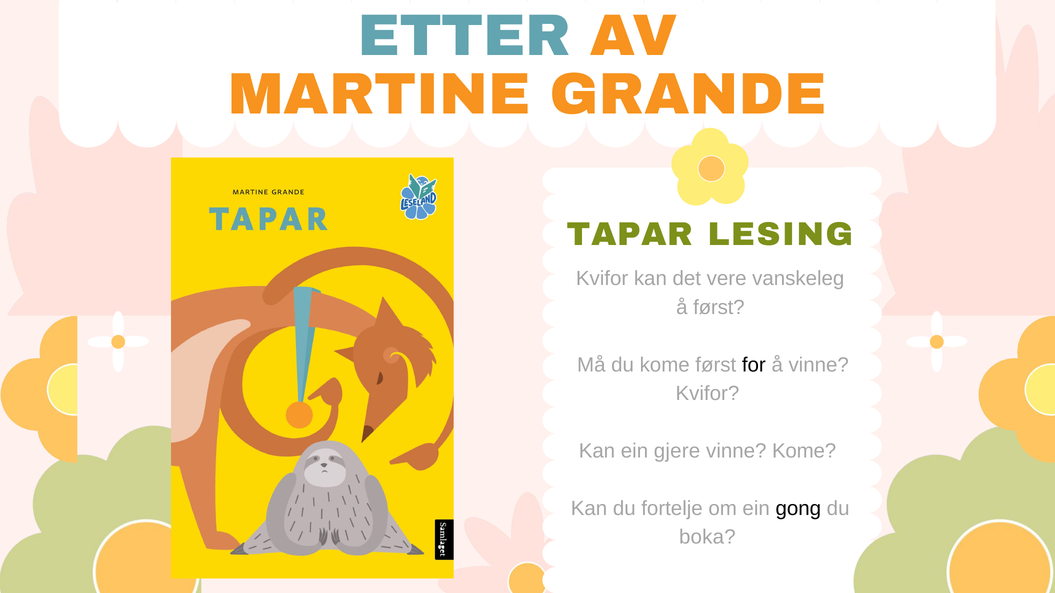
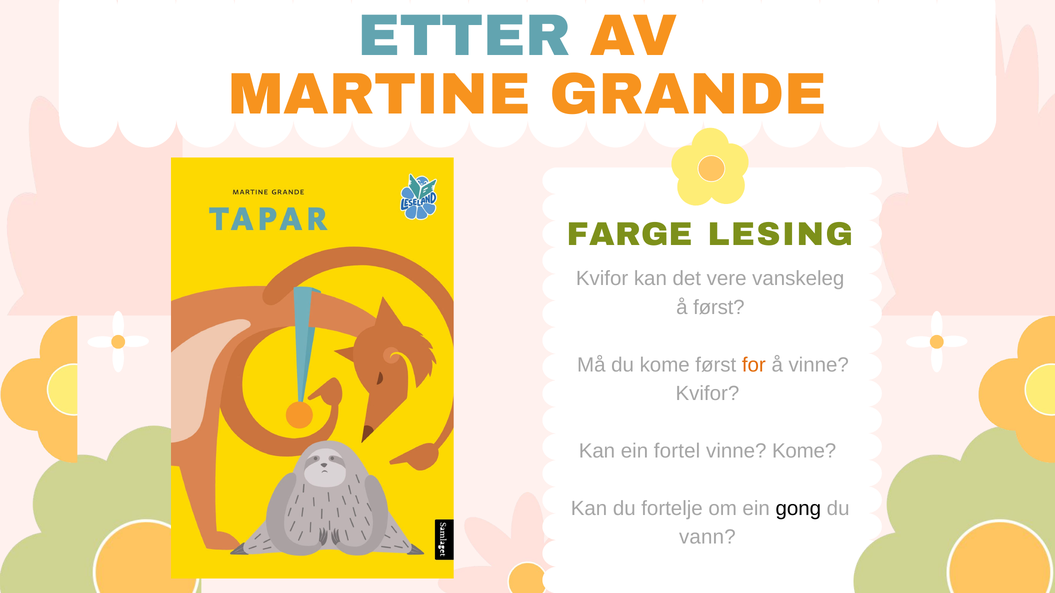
TAPAR: TAPAR -> FARGE
for colour: black -> orange
gjere: gjere -> fortel
boka: boka -> vann
